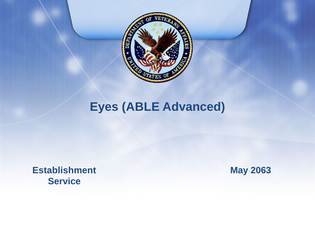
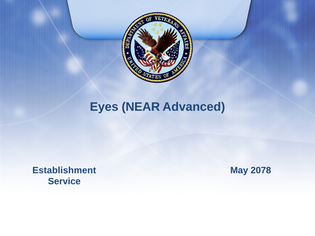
ABLE: ABLE -> NEAR
2063: 2063 -> 2078
